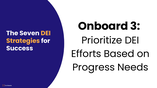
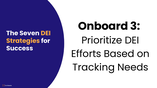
Progress: Progress -> Tracking
